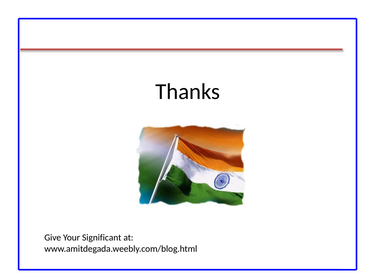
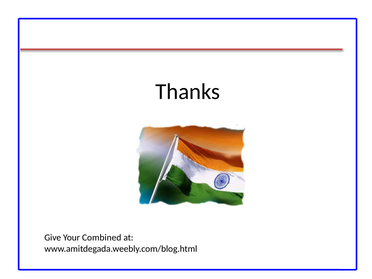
Significant: Significant -> Combined
